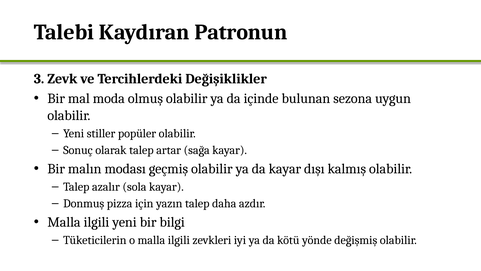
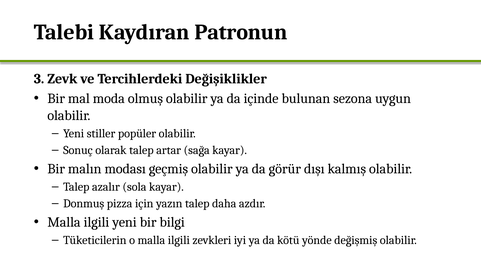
da kayar: kayar -> görür
